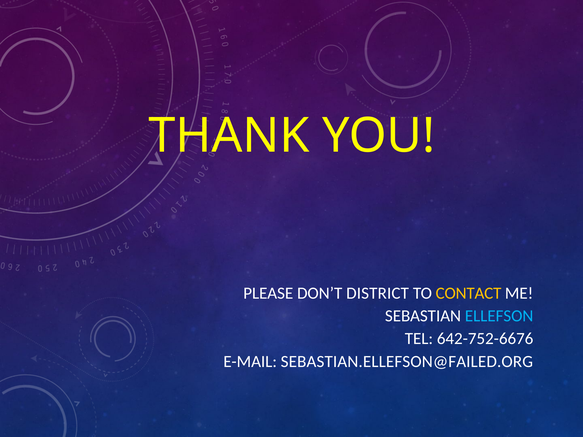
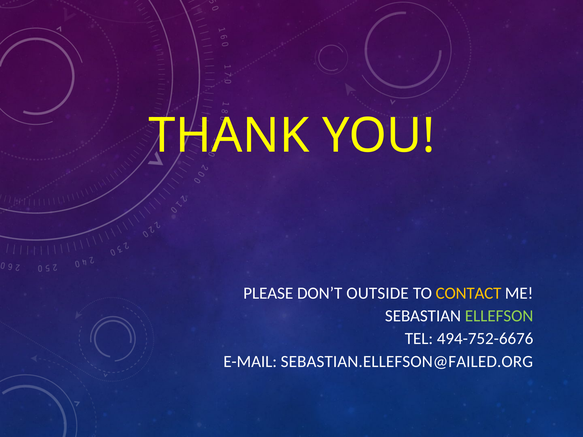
DISTRICT: DISTRICT -> OUTSIDE
ELLEFSON colour: light blue -> light green
642-752-6676: 642-752-6676 -> 494-752-6676
